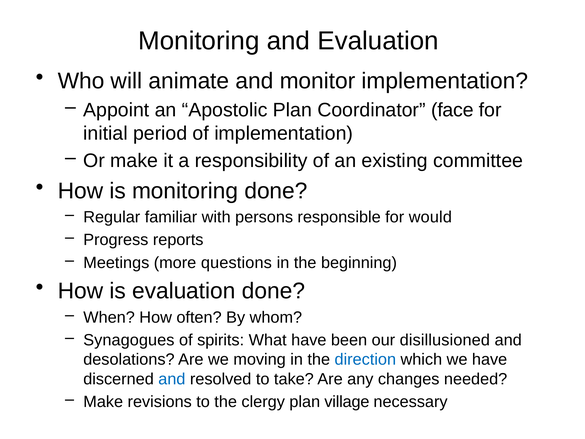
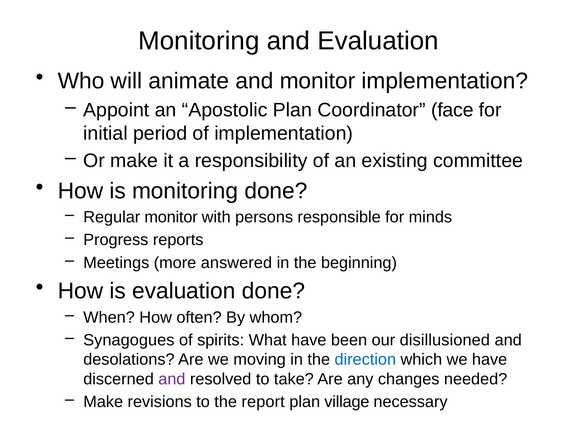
Regular familiar: familiar -> monitor
would: would -> minds
questions: questions -> answered
and at (172, 379) colour: blue -> purple
clergy: clergy -> report
